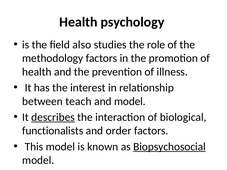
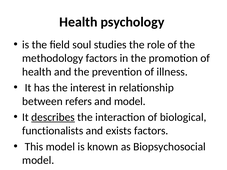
also: also -> soul
teach: teach -> refers
order: order -> exists
Biopsychosocial underline: present -> none
